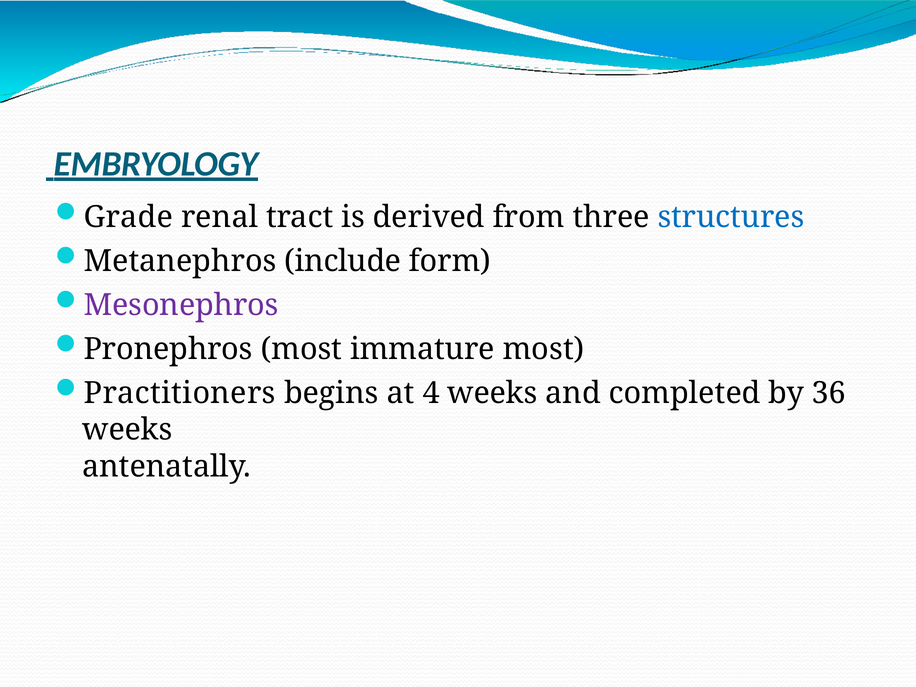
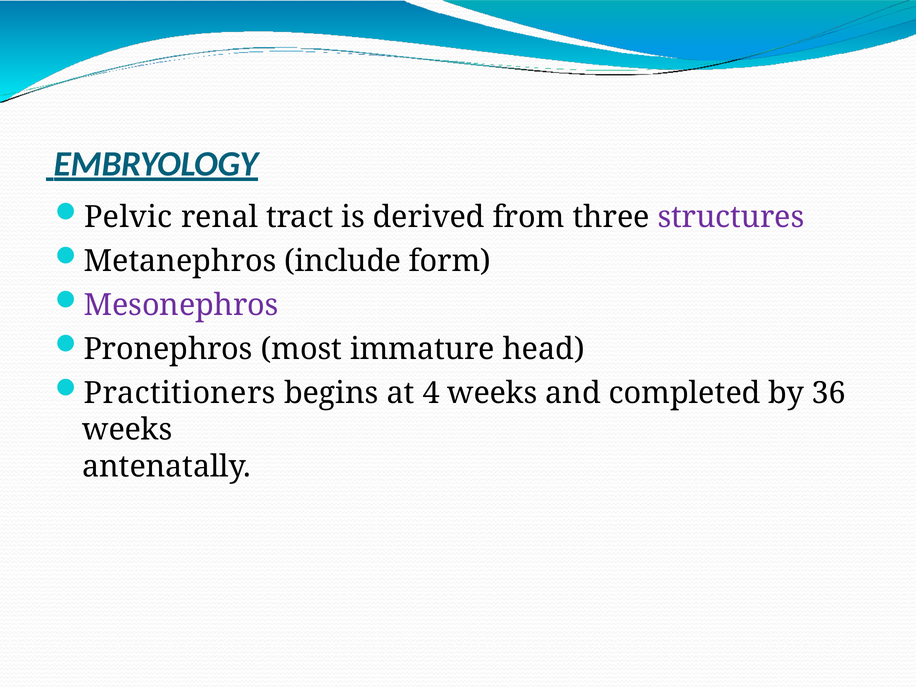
Grade: Grade -> Pelvic
structures colour: blue -> purple
immature most: most -> head
